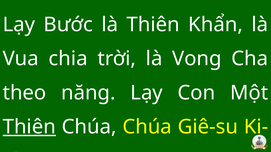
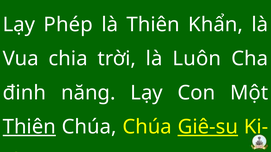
Bước: Bước -> Phép
Vong: Vong -> Luôn
theo: theo -> đinh
Giê-su underline: none -> present
